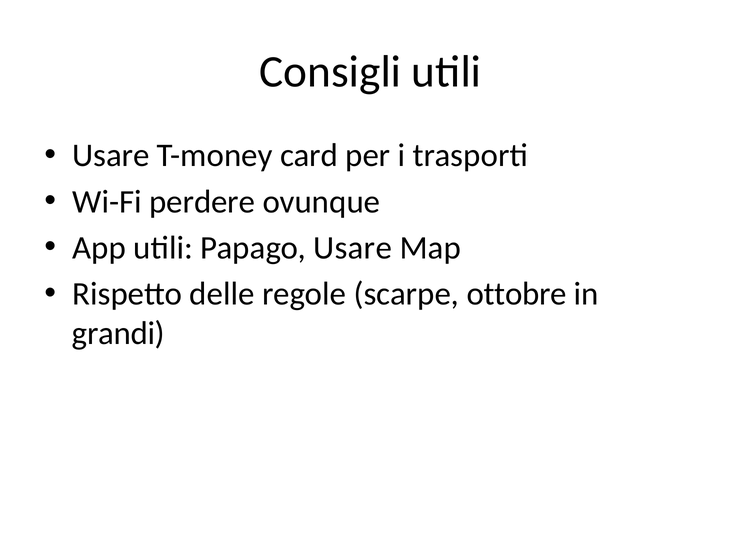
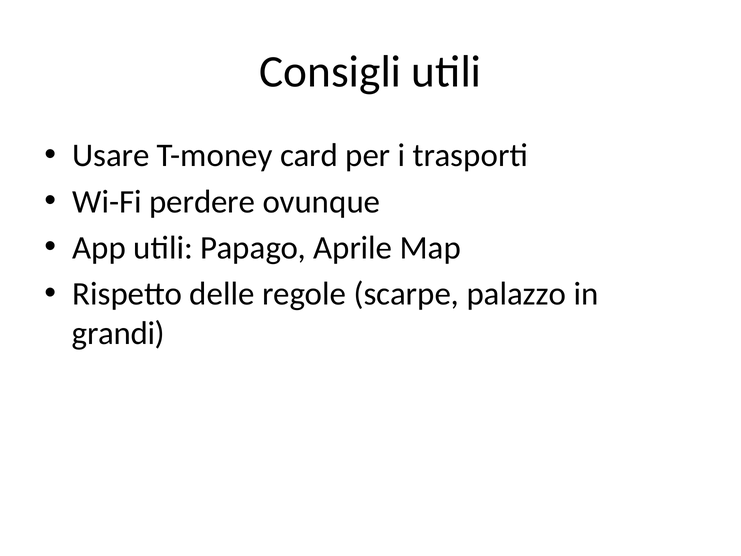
Papago Usare: Usare -> Aprile
ottobre: ottobre -> palazzo
